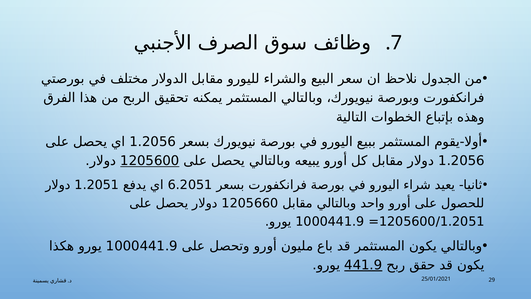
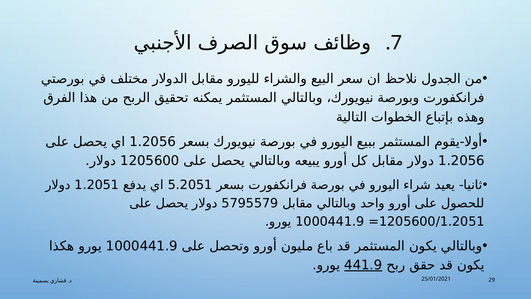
1205600 underline: present -> none
6.2051: 6.2051 -> 5.2051
1205660: 1205660 -> 5795579
